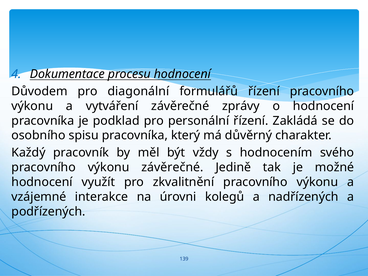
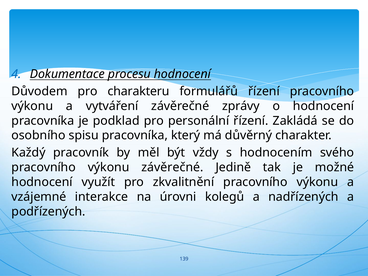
diagonální: diagonální -> charakteru
